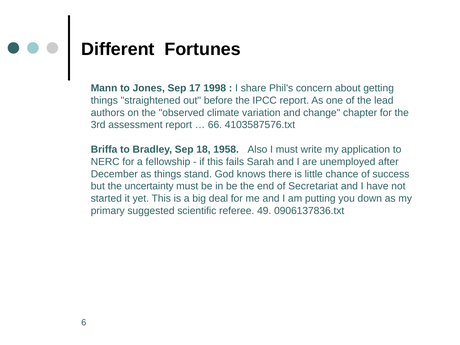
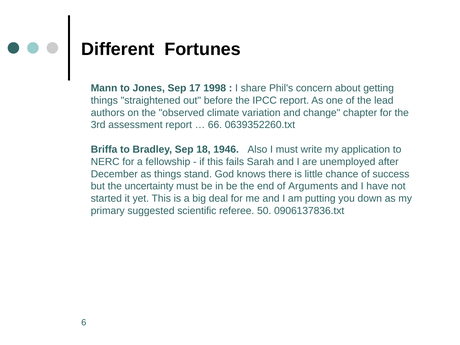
4103587576.txt: 4103587576.txt -> 0639352260.txt
1958: 1958 -> 1946
Secretariat: Secretariat -> Arguments
49: 49 -> 50
